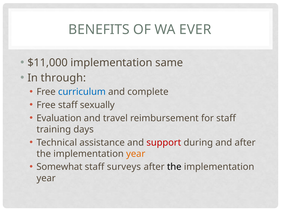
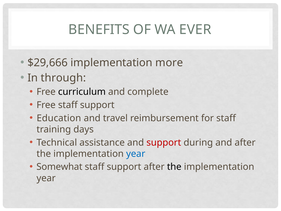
$11,000: $11,000 -> $29,666
same: same -> more
curriculum colour: blue -> black
Free staff sexually: sexually -> support
Evaluation: Evaluation -> Education
year at (136, 154) colour: orange -> blue
surveys at (124, 167): surveys -> support
